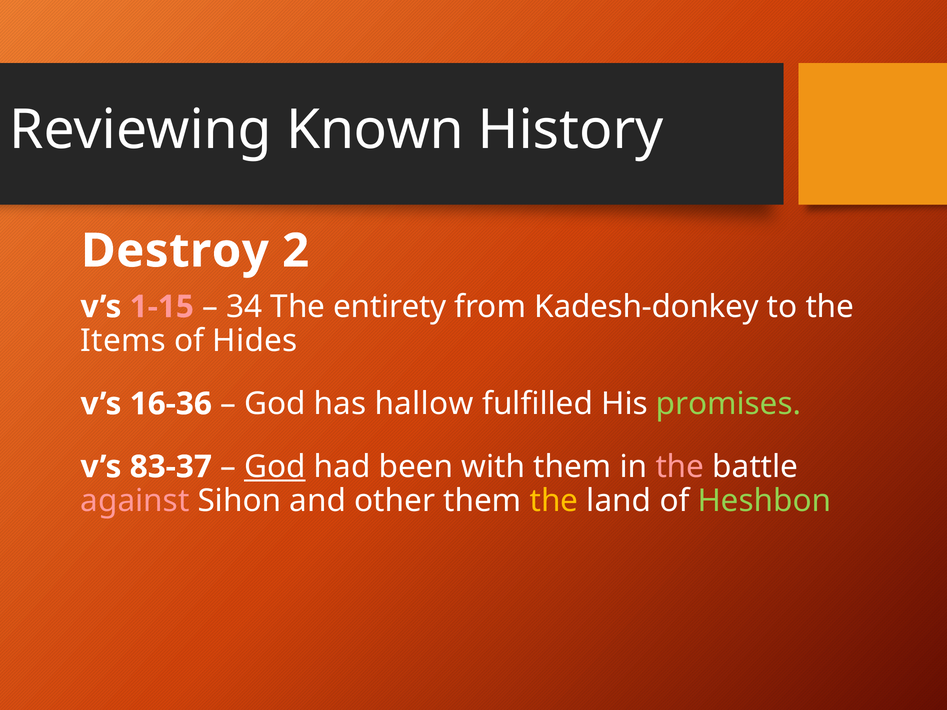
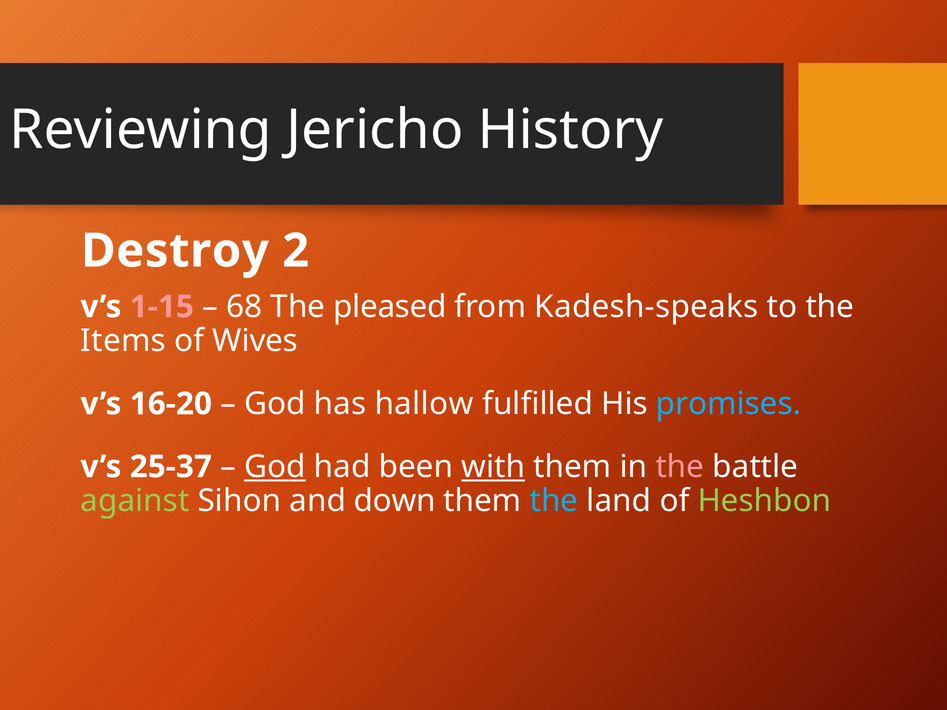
Known: Known -> Jericho
34: 34 -> 68
entirety: entirety -> pleased
Kadesh-donkey: Kadesh-donkey -> Kadesh-speaks
Hides: Hides -> Wives
16-36: 16-36 -> 16-20
promises colour: light green -> light blue
83-37: 83-37 -> 25-37
with underline: none -> present
against colour: pink -> light green
other: other -> down
the at (554, 501) colour: yellow -> light blue
